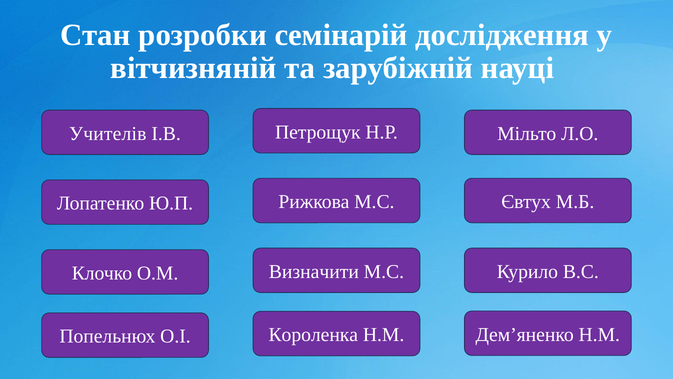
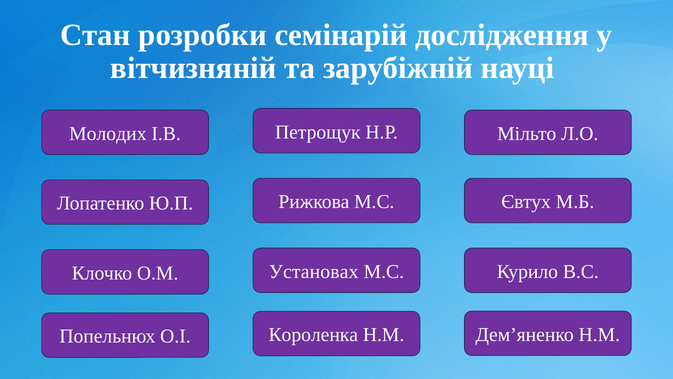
Учителів: Учителів -> Молодих
Визначити: Визначити -> Установах
